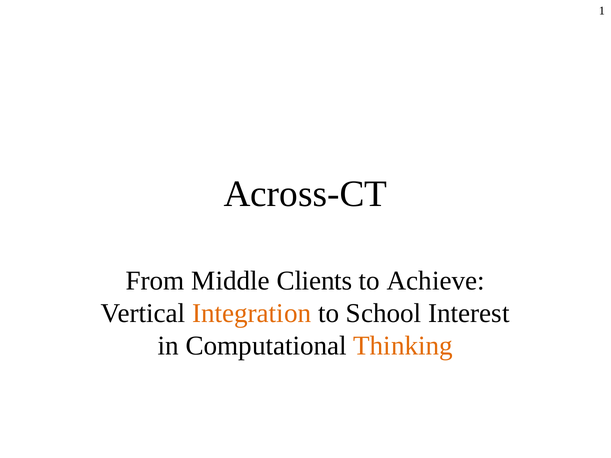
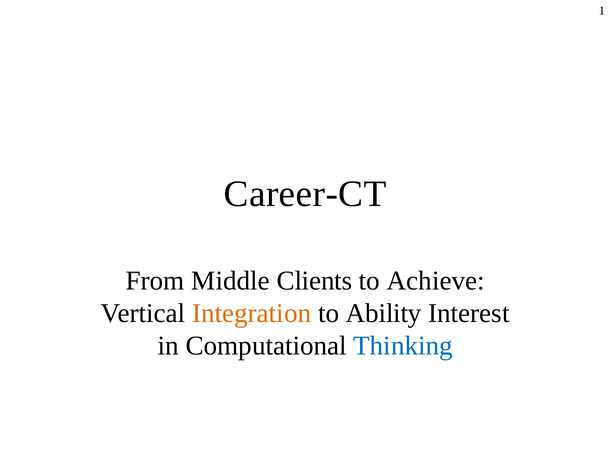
Across-CT: Across-CT -> Career-CT
School: School -> Ability
Thinking colour: orange -> blue
